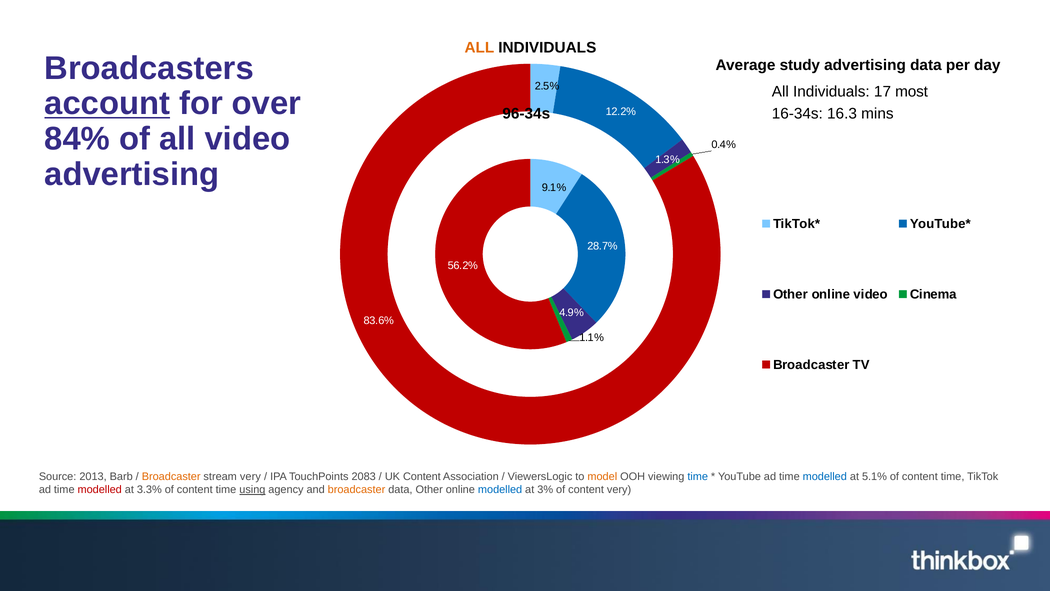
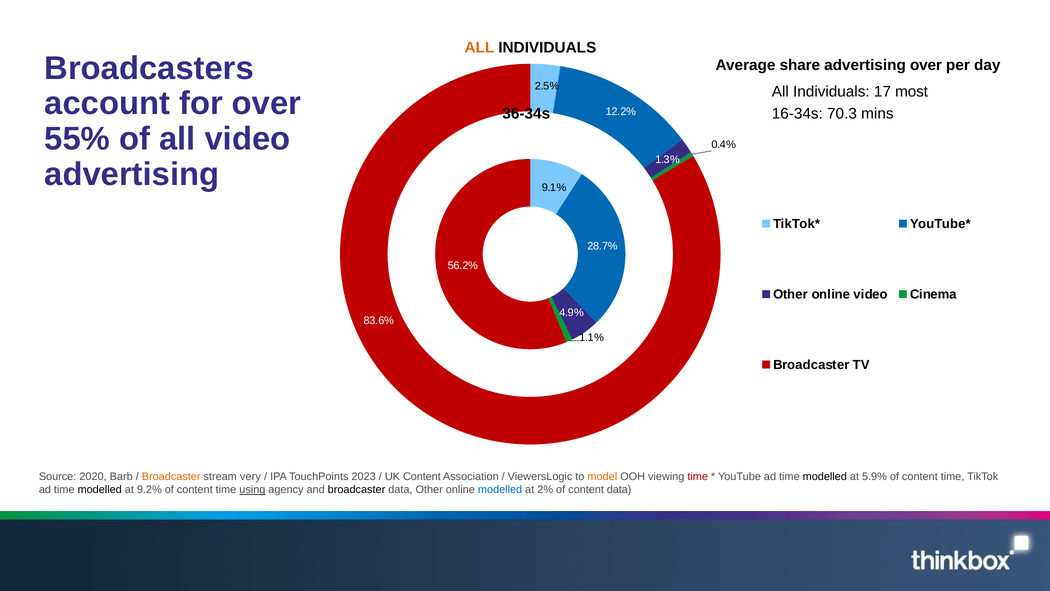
study: study -> share
advertising data: data -> over
account underline: present -> none
96-34s: 96-34s -> 36-34s
16.3: 16.3 -> 70.3
84%: 84% -> 55%
2013: 2013 -> 2020
2083: 2083 -> 2023
time at (698, 476) colour: blue -> red
modelled at (825, 476) colour: blue -> black
5.1%: 5.1% -> 5.9%
modelled at (100, 489) colour: red -> black
3.3%: 3.3% -> 9.2%
broadcaster at (356, 489) colour: orange -> black
3%: 3% -> 2%
content very: very -> data
